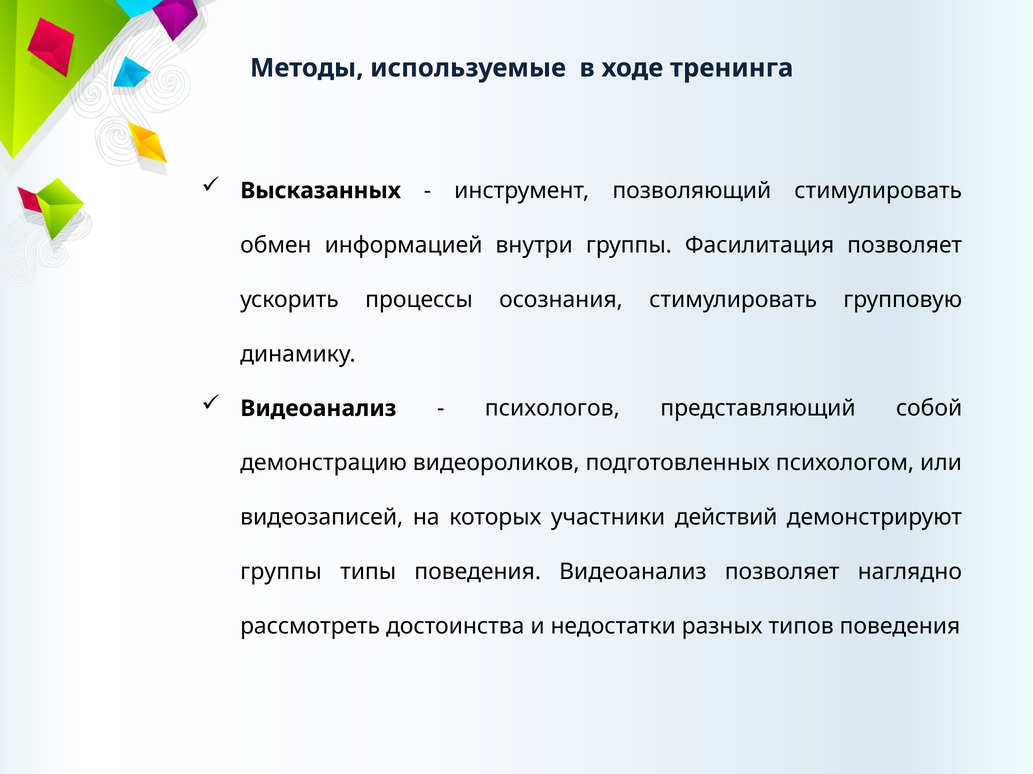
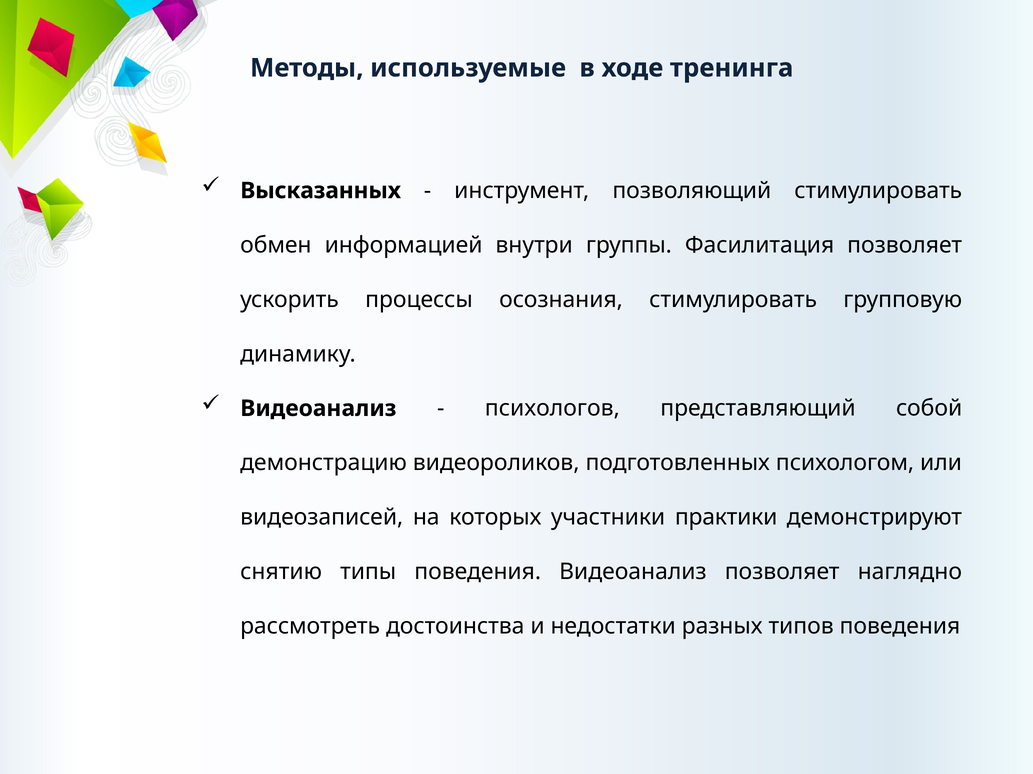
действий: действий -> практики
группы at (281, 572): группы -> снятию
